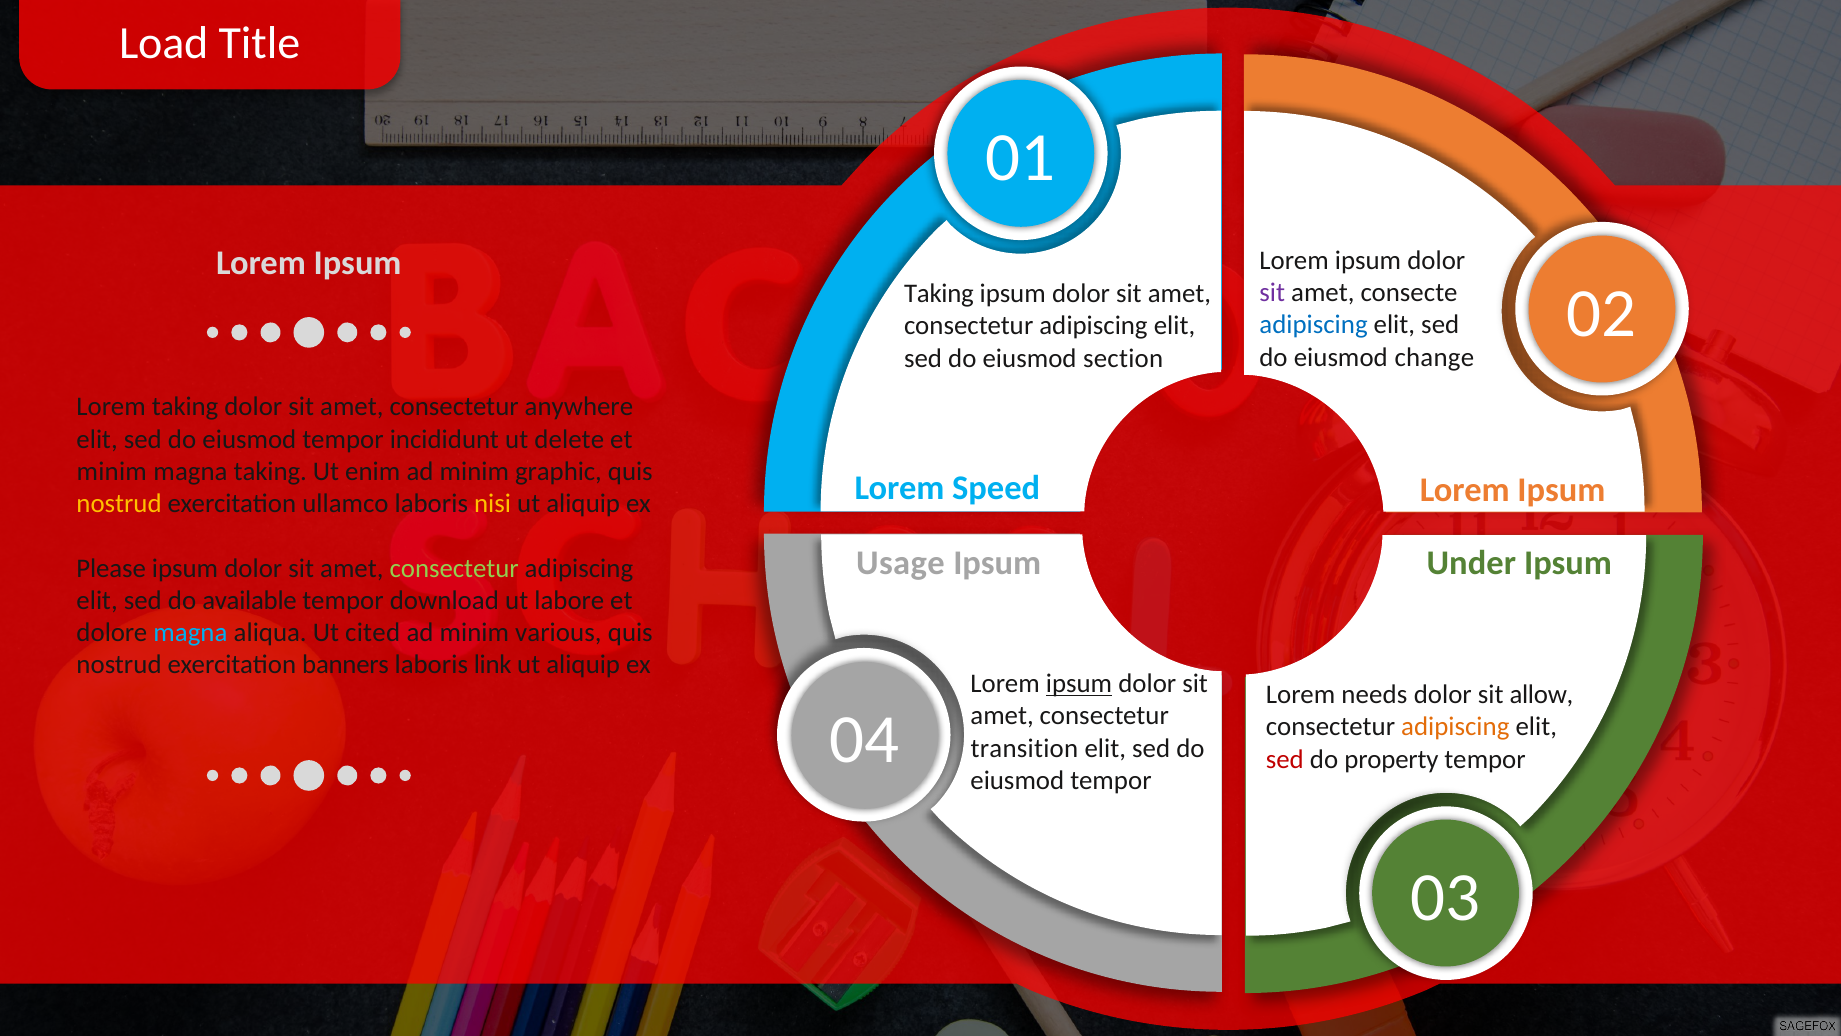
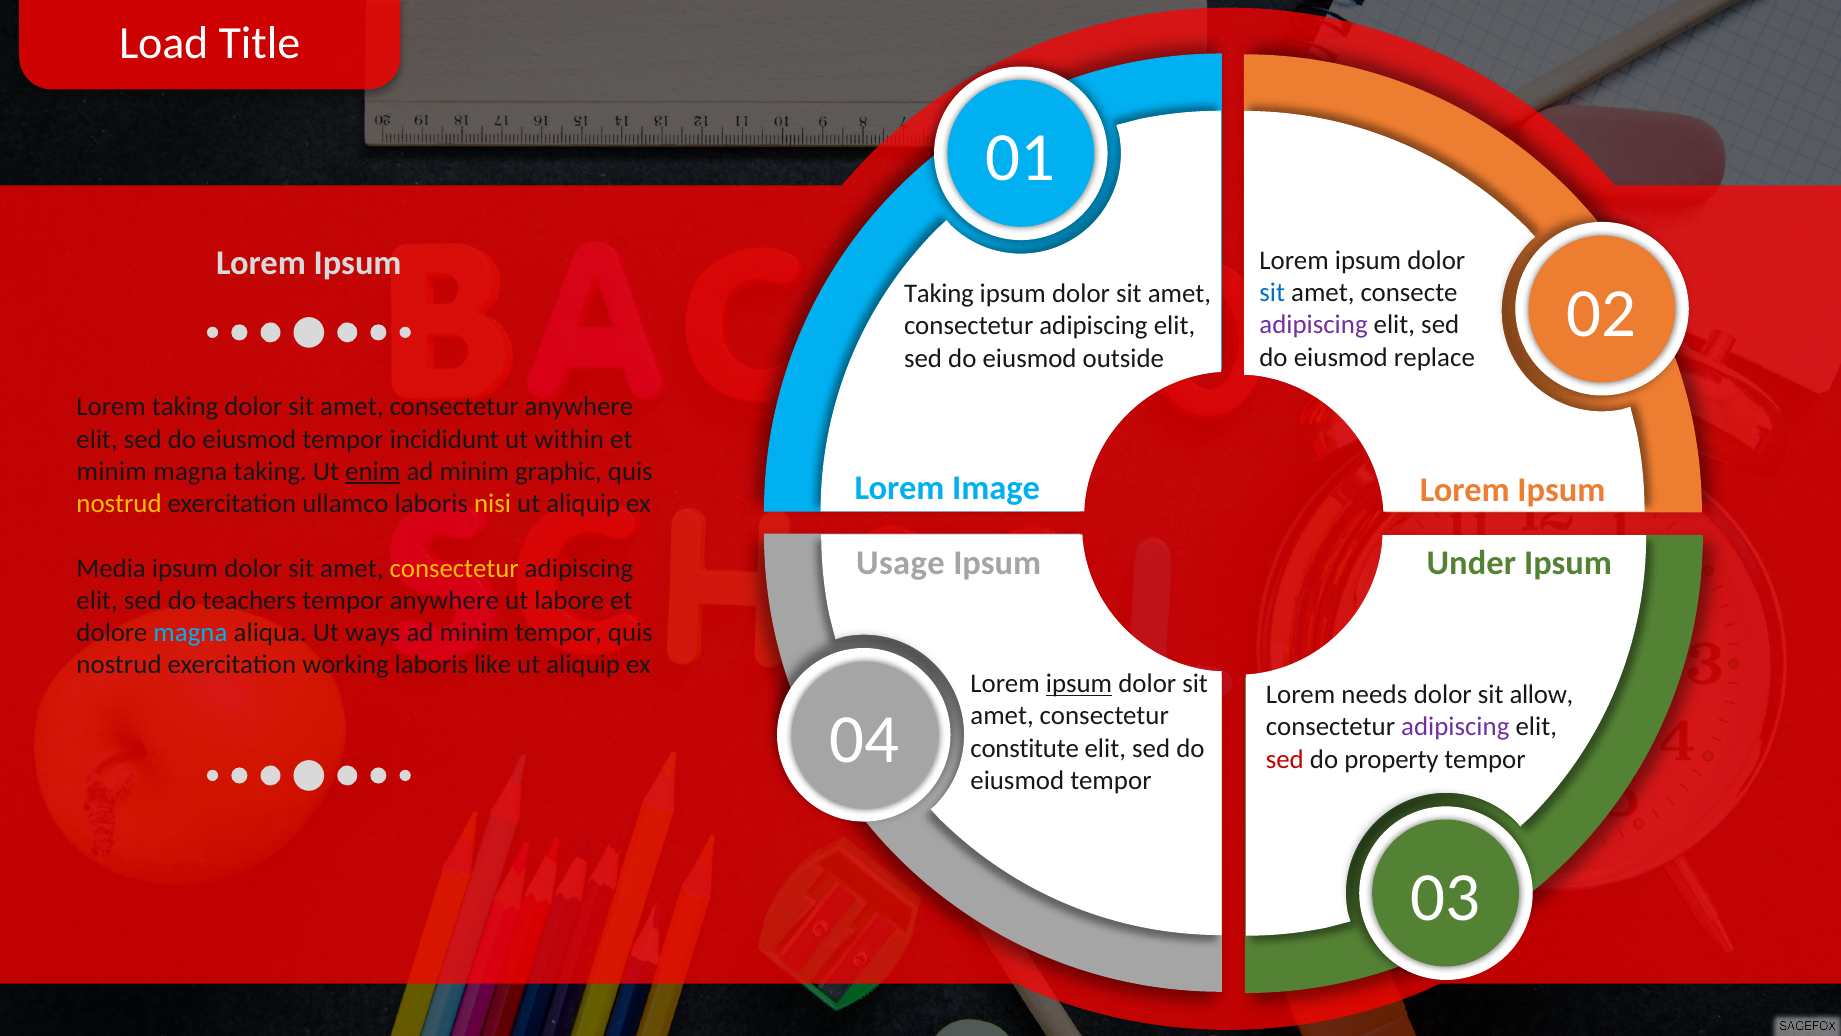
sit at (1272, 293) colour: purple -> blue
adipiscing at (1314, 325) colour: blue -> purple
change: change -> replace
section: section -> outside
delete: delete -> within
enim underline: none -> present
Speed: Speed -> Image
Please: Please -> Media
consectetur at (454, 568) colour: light green -> yellow
available: available -> teachers
tempor download: download -> anywhere
cited: cited -> ways
minim various: various -> tempor
banners: banners -> working
link: link -> like
adipiscing at (1455, 727) colour: orange -> purple
transition: transition -> constitute
